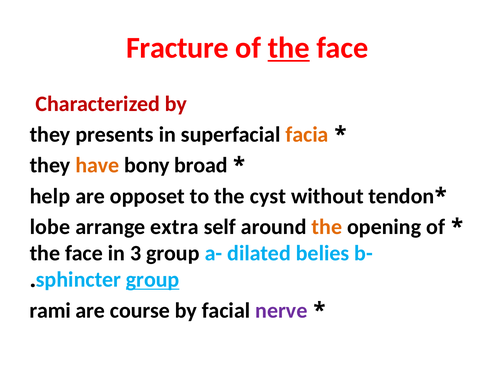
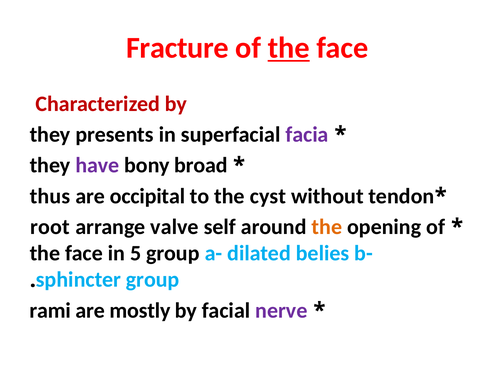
facia colour: orange -> purple
have colour: orange -> purple
help: help -> thus
opposet: opposet -> occipital
lobe: lobe -> root
extra: extra -> valve
3: 3 -> 5
group at (153, 280) underline: present -> none
course: course -> mostly
